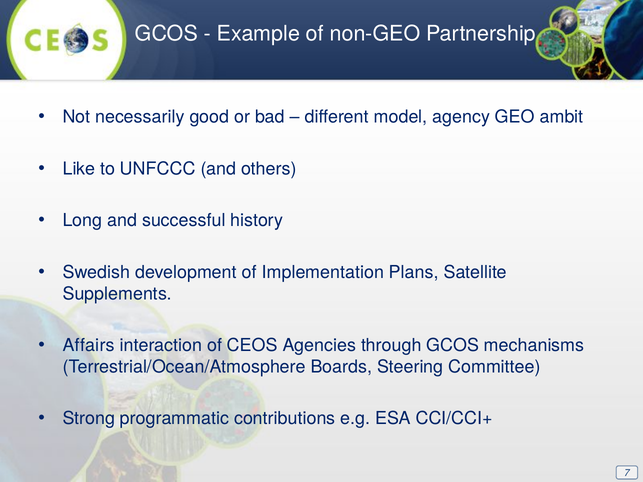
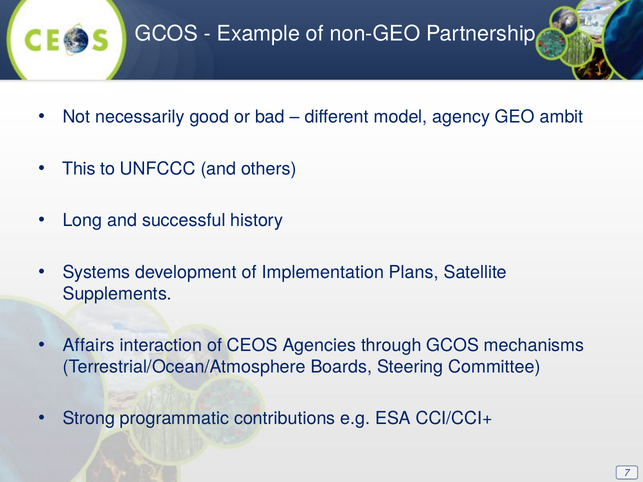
Like: Like -> This
Swedish: Swedish -> Systems
